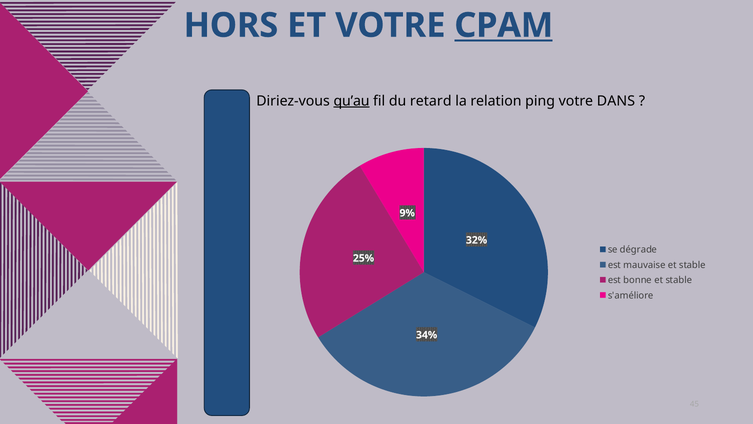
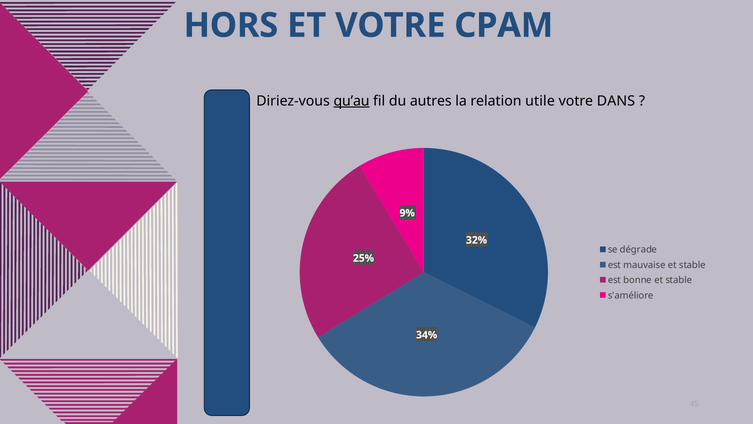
CPAM underline: present -> none
retard: retard -> autres
ping: ping -> utile
